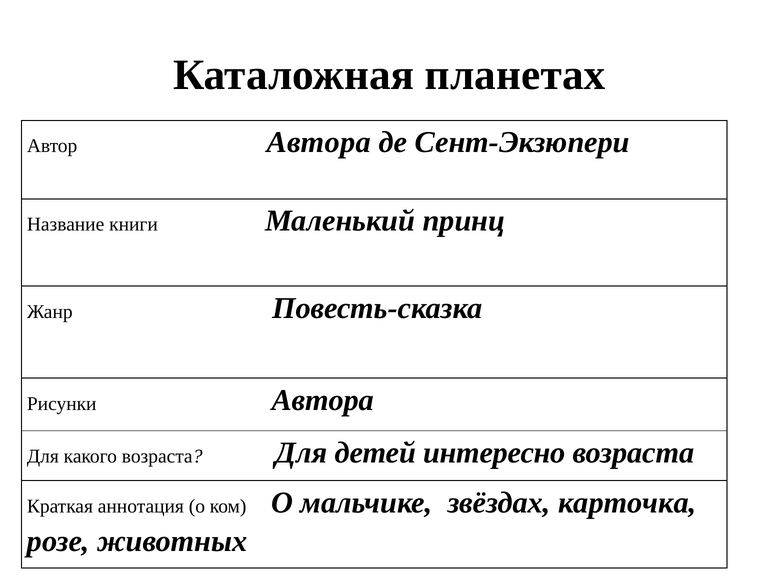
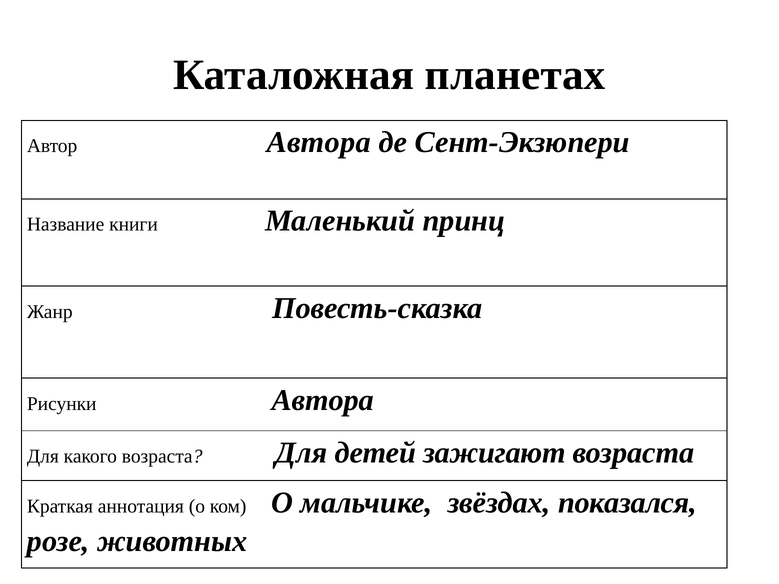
интересно: интересно -> зажигают
карточка: карточка -> показался
